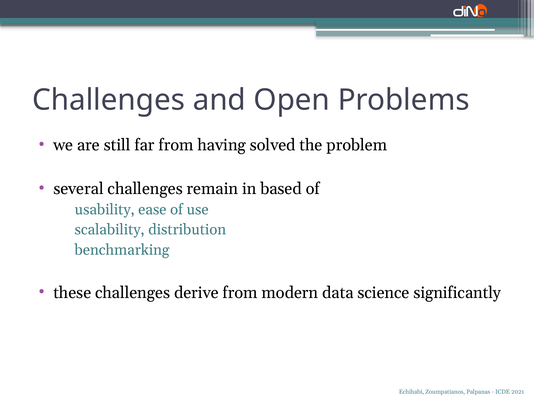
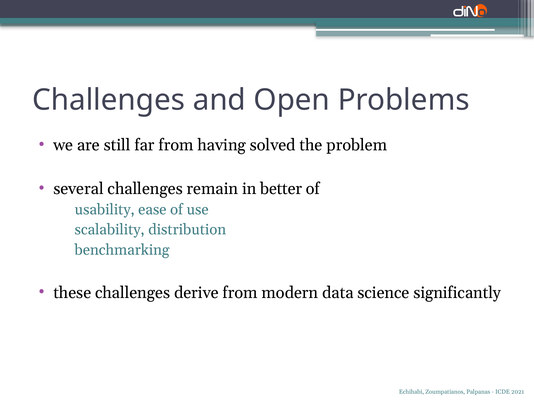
based: based -> better
